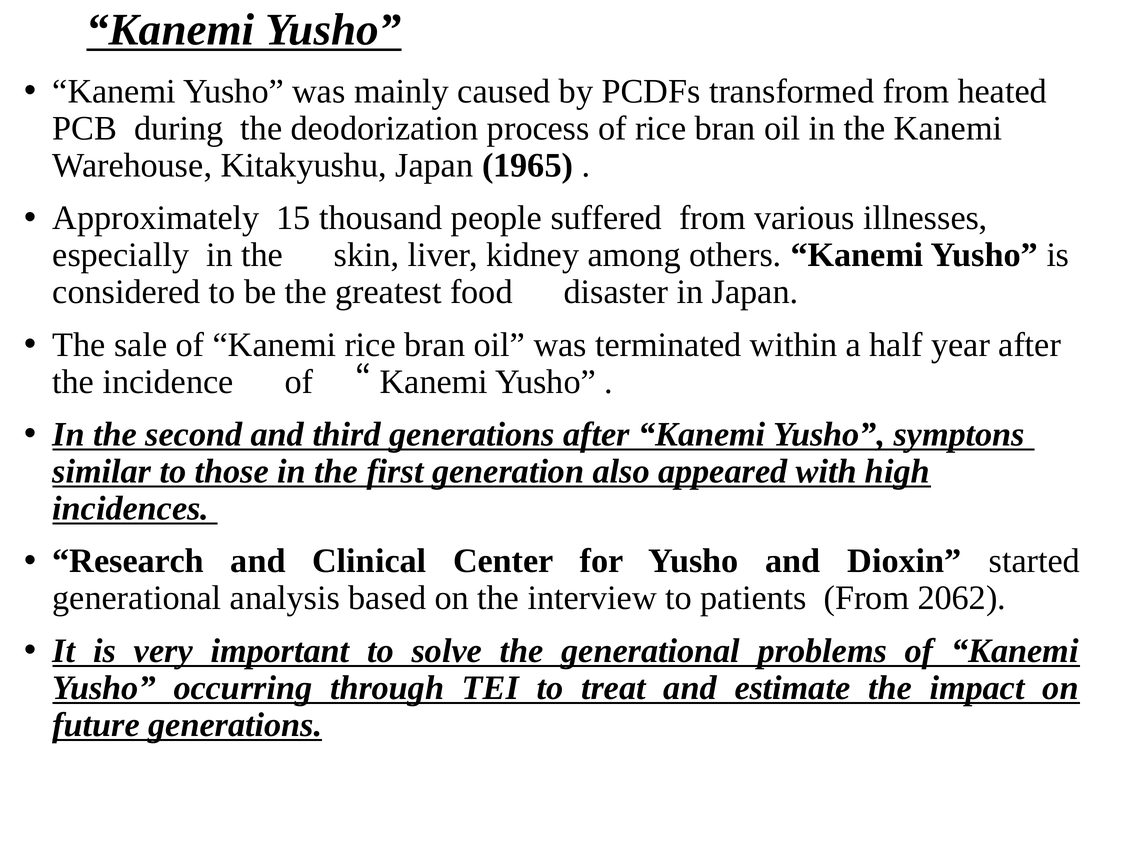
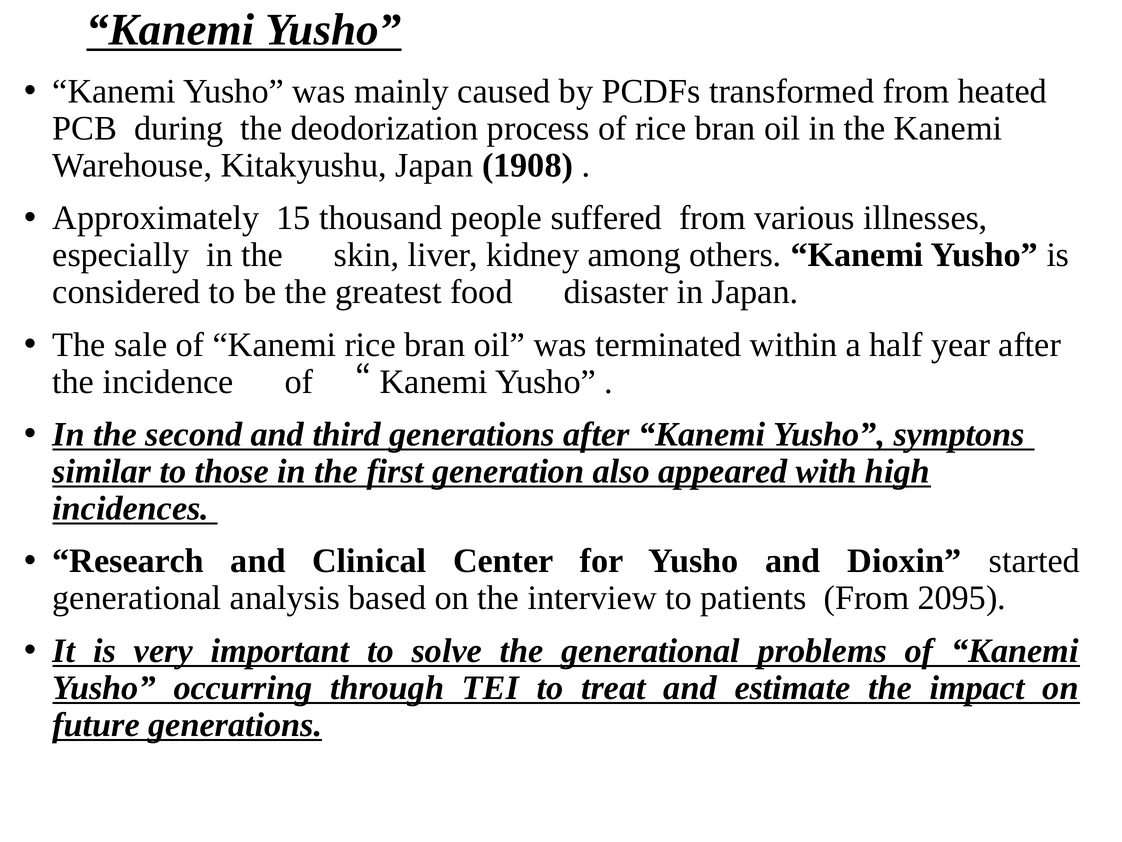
1965: 1965 -> 1908
2062: 2062 -> 2095
